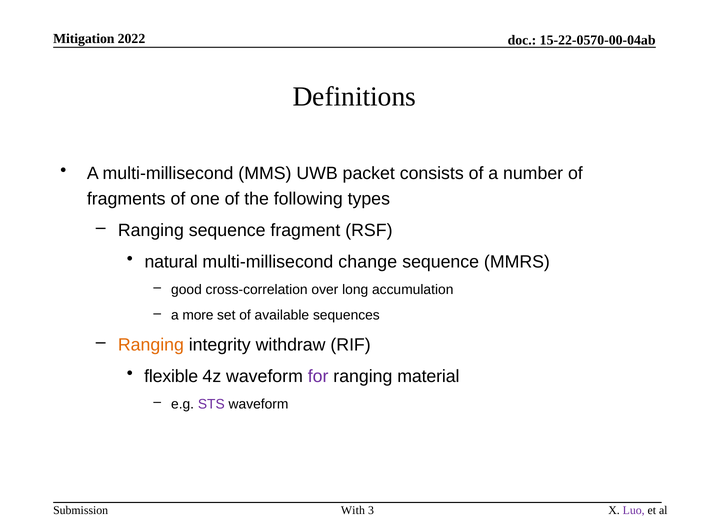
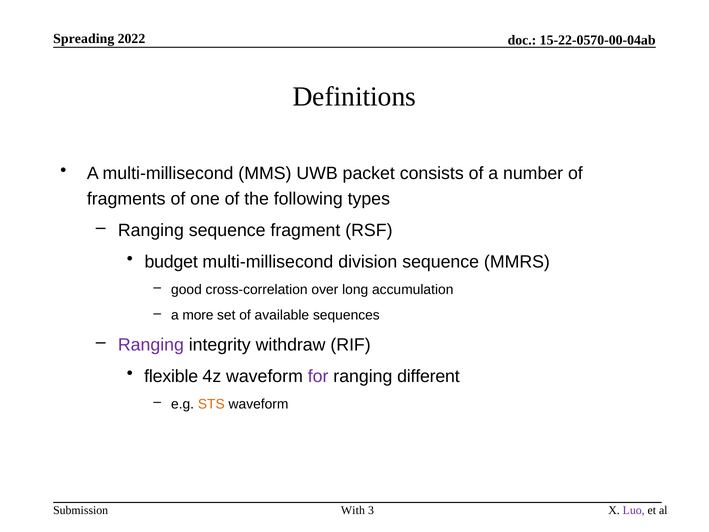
Mitigation: Mitigation -> Spreading
natural: natural -> budget
change: change -> division
Ranging at (151, 345) colour: orange -> purple
material: material -> different
STS colour: purple -> orange
